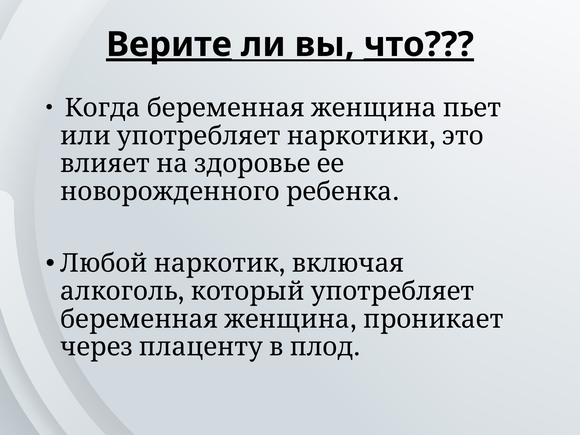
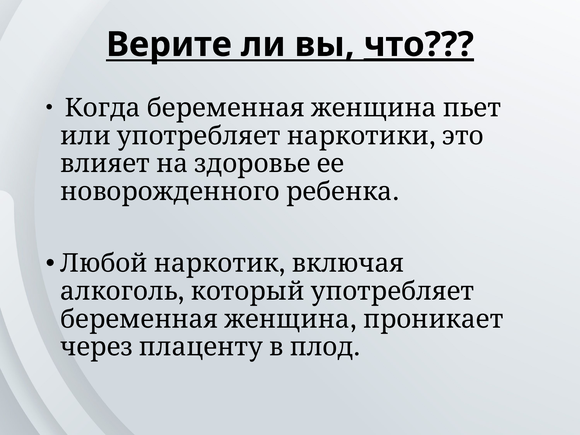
Верите underline: present -> none
